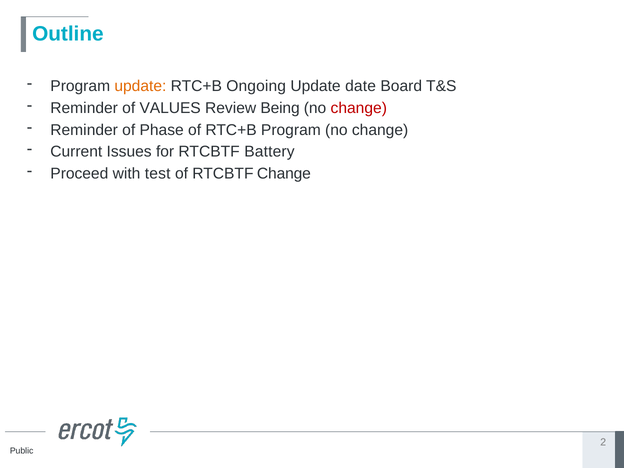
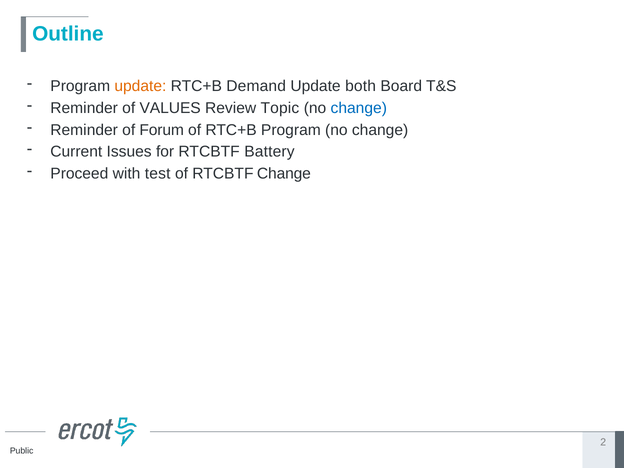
Ongoing: Ongoing -> Demand
date: date -> both
Being: Being -> Topic
change at (359, 108) colour: red -> blue
Phase: Phase -> Forum
